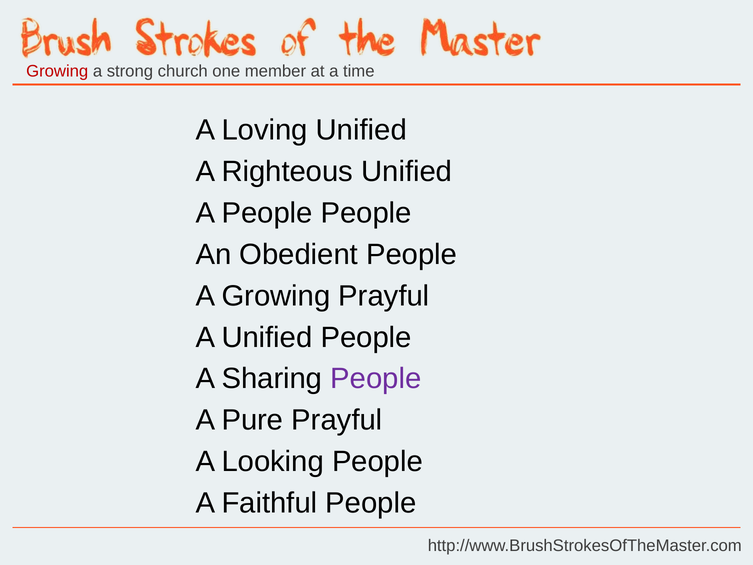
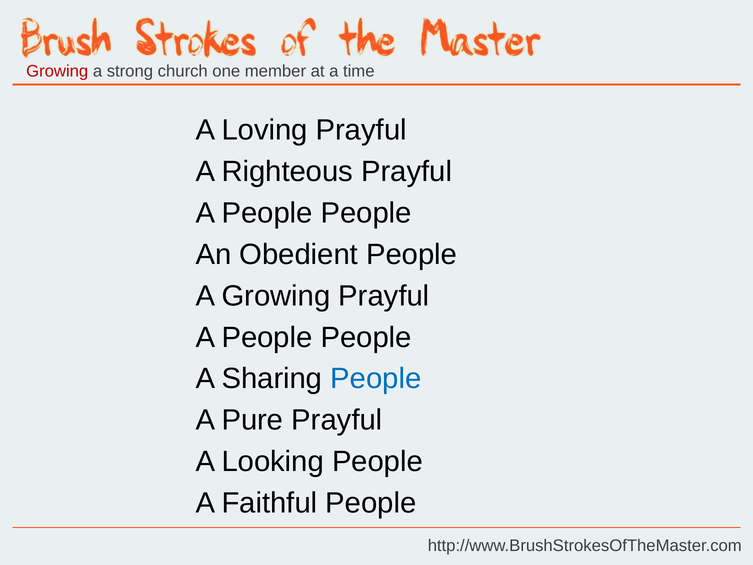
Loving Unified: Unified -> Prayful
Righteous Unified: Unified -> Prayful
Unified at (267, 337): Unified -> People
People at (376, 379) colour: purple -> blue
